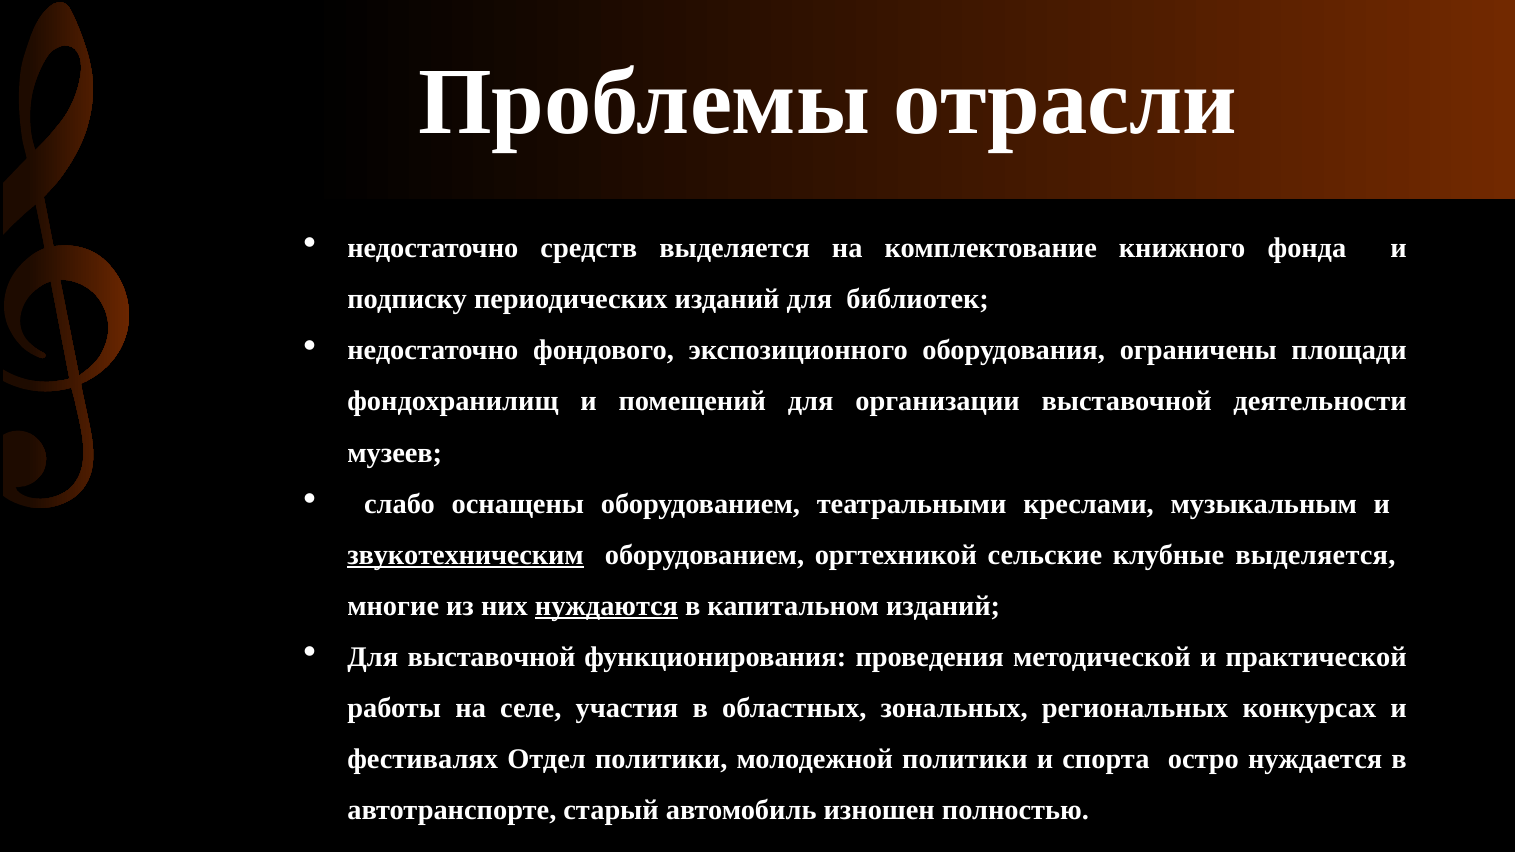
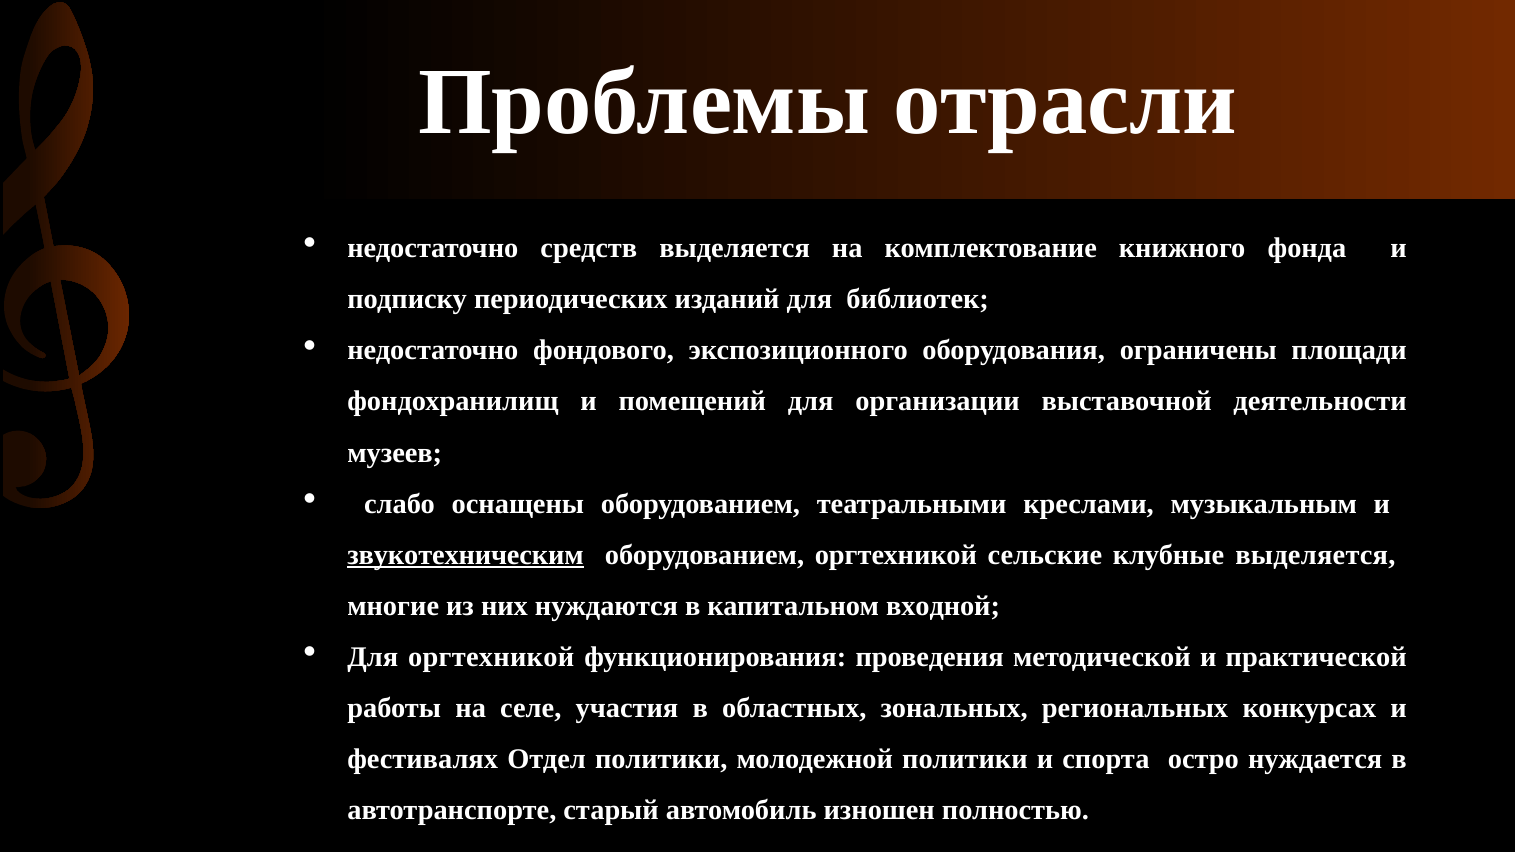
нуждаются underline: present -> none
капитальном изданий: изданий -> входной
Для выставочной: выставочной -> оргтехникой
